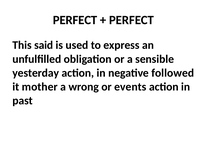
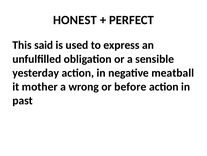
PERFECT at (75, 20): PERFECT -> HONEST
followed: followed -> meatball
events: events -> before
